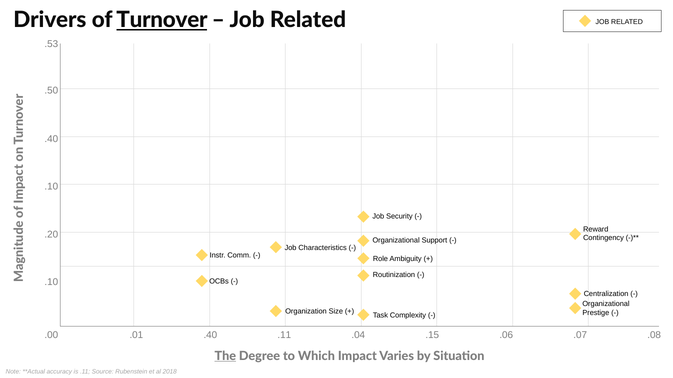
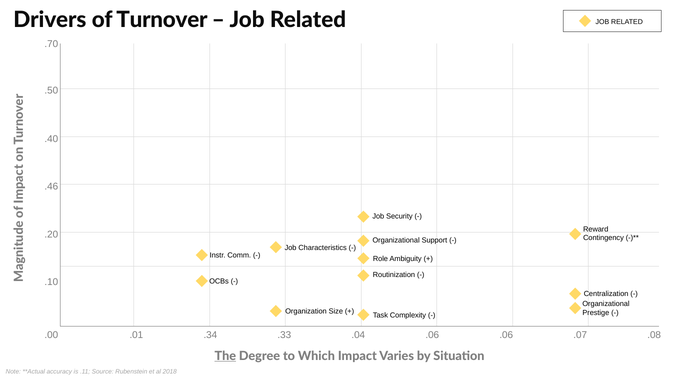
Turnover underline: present -> none
.53: .53 -> .70
.10 at (51, 187): .10 -> .46
.40 at (210, 335): .40 -> .34
.01 .11: .11 -> .33
.15 at (432, 335): .15 -> .06
